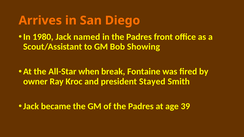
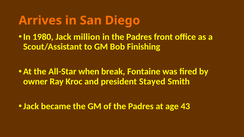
named: named -> million
Showing: Showing -> Finishing
39: 39 -> 43
